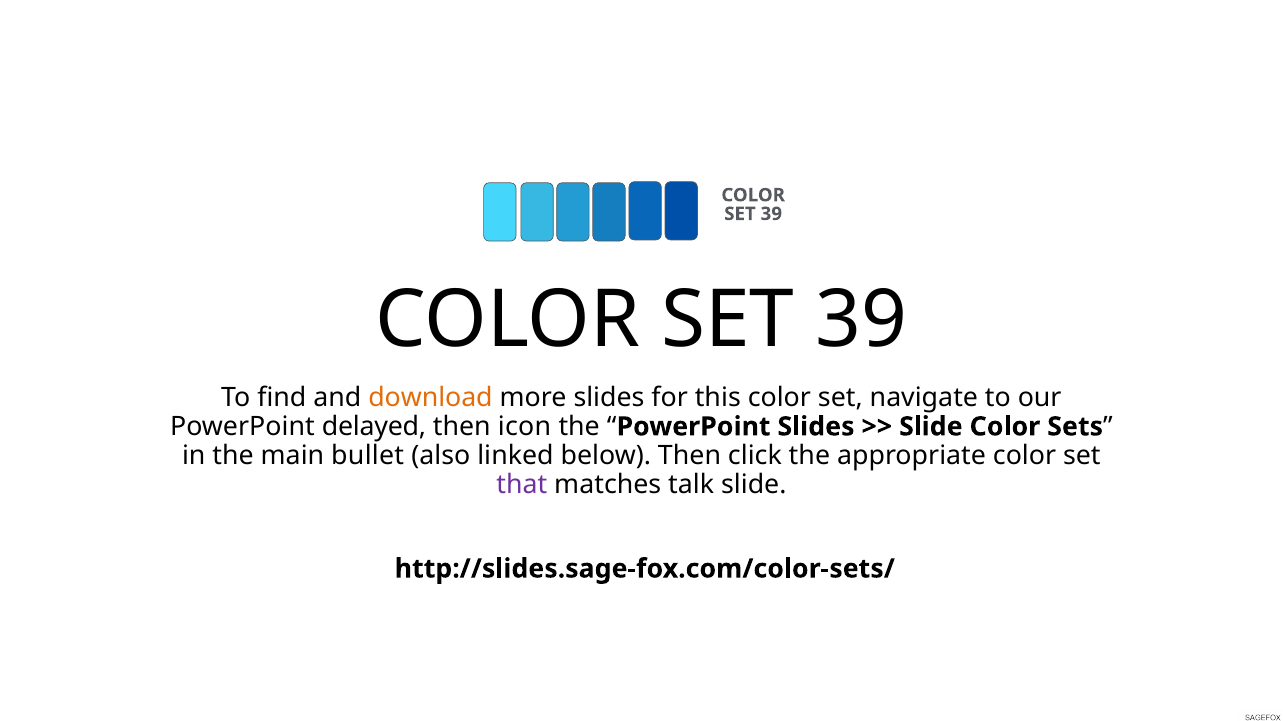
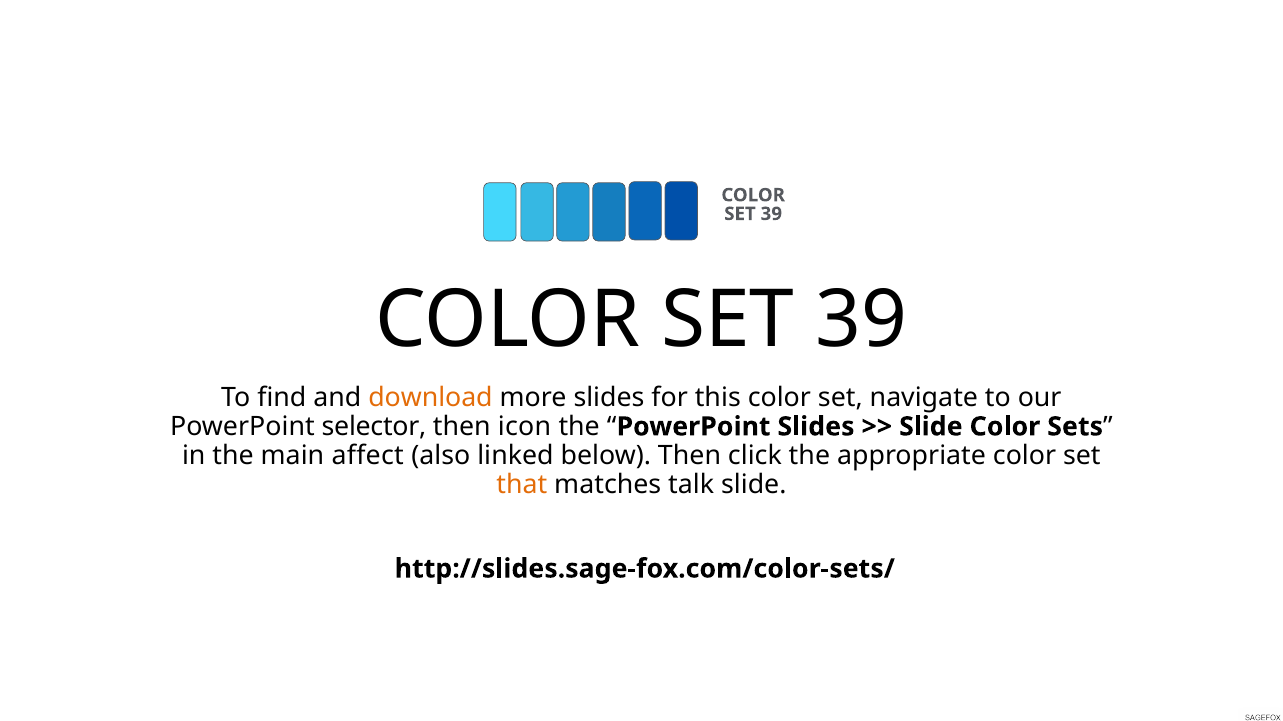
delayed: delayed -> selector
bullet: bullet -> affect
that colour: purple -> orange
